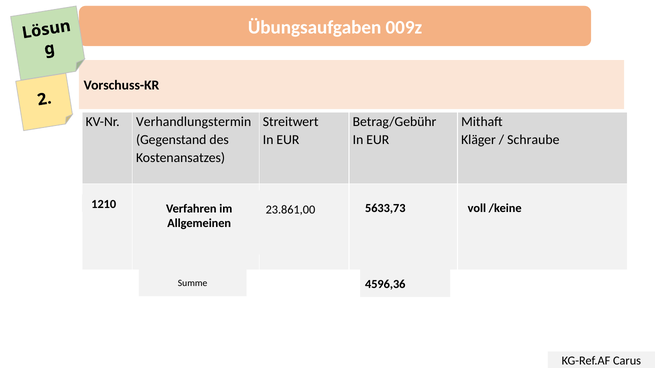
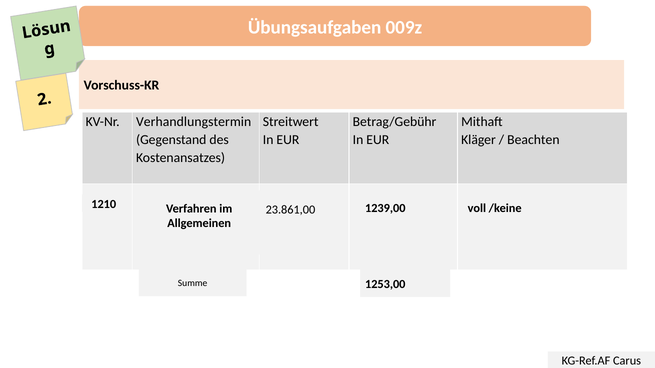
Schraube: Schraube -> Beachten
5633,73: 5633,73 -> 1239,00
4596,36: 4596,36 -> 1253,00
